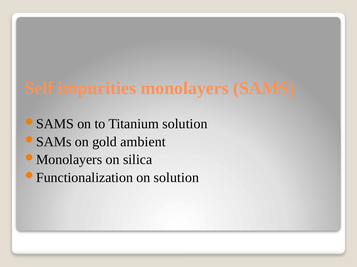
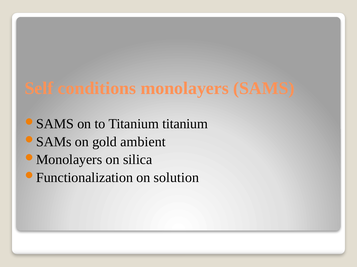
impurities: impurities -> conditions
Titanium solution: solution -> titanium
